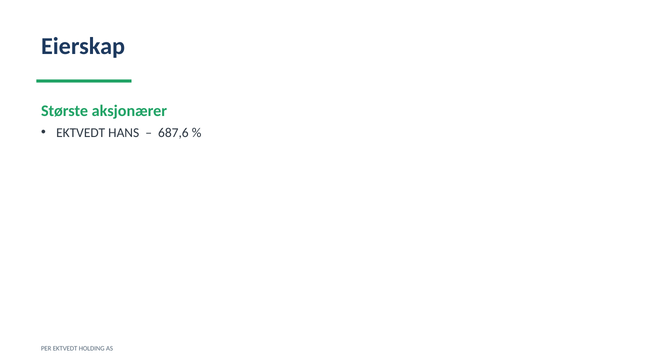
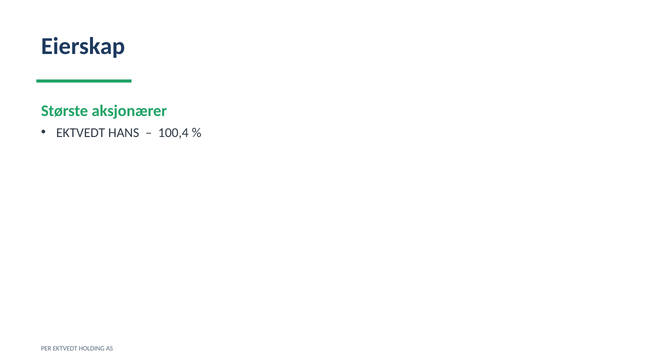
687,6: 687,6 -> 100,4
